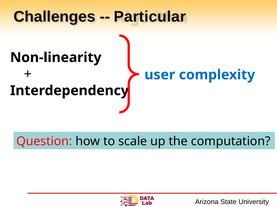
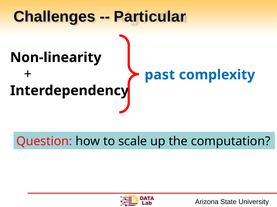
user: user -> past
